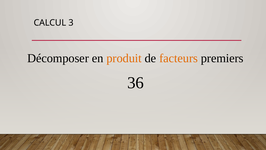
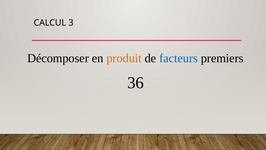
facteurs colour: orange -> blue
